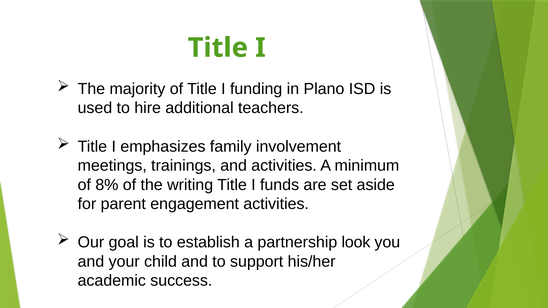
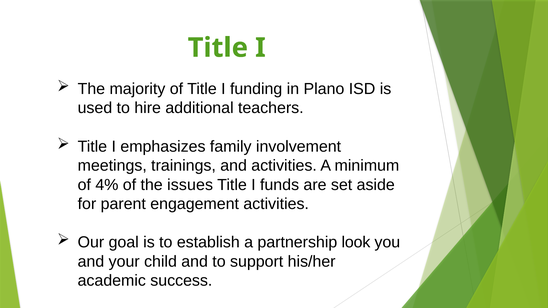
8%: 8% -> 4%
writing: writing -> issues
